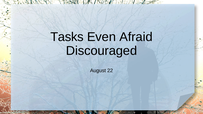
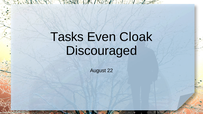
Afraid: Afraid -> Cloak
